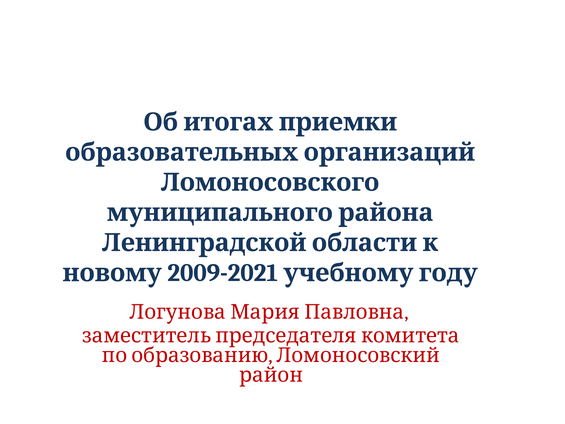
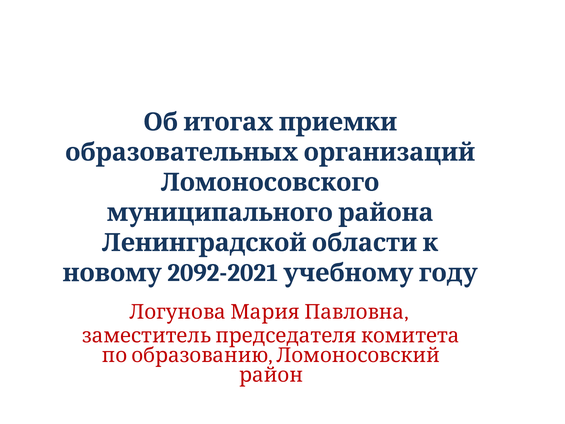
2009-2021: 2009-2021 -> 2092-2021
